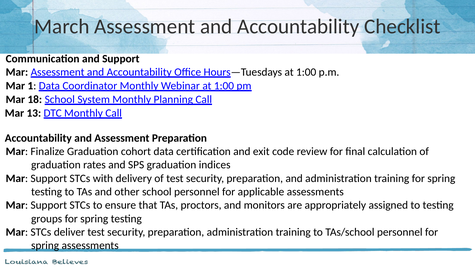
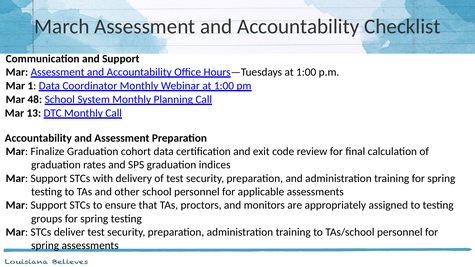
18: 18 -> 48
